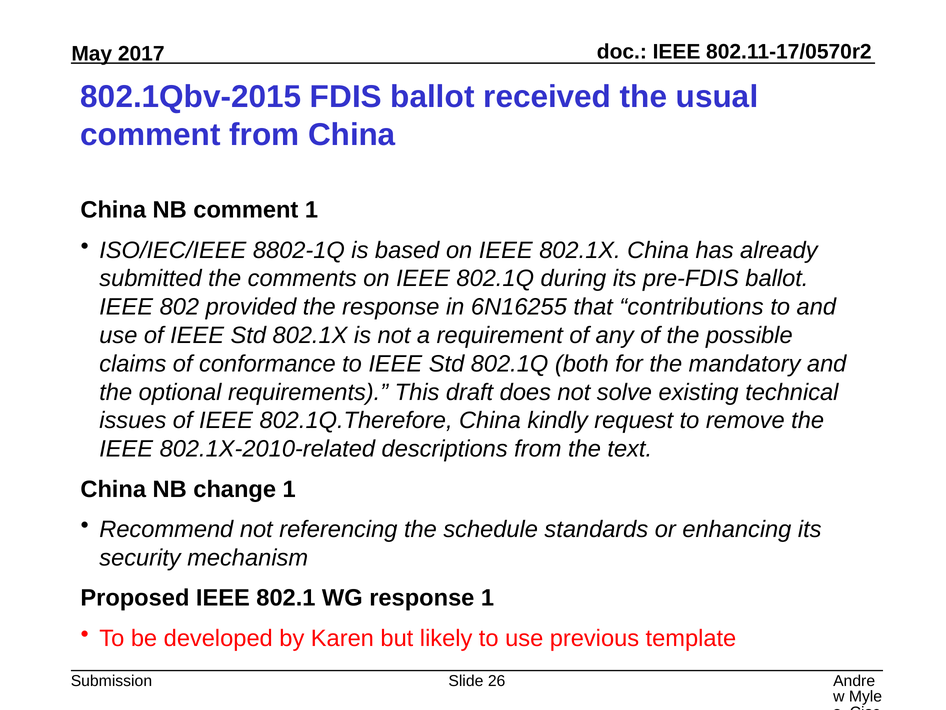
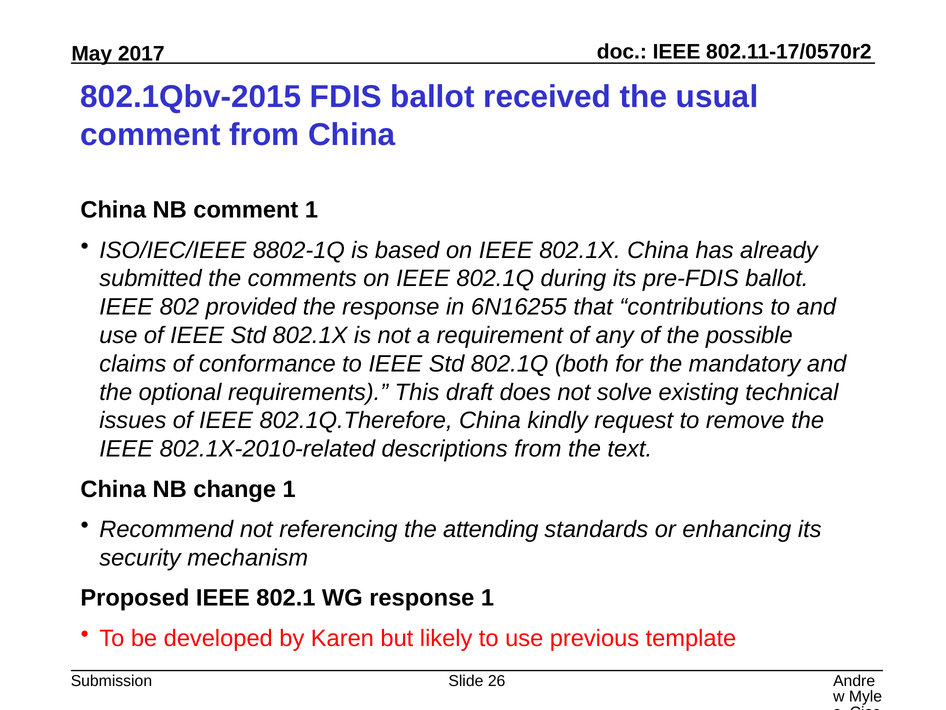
schedule: schedule -> attending
